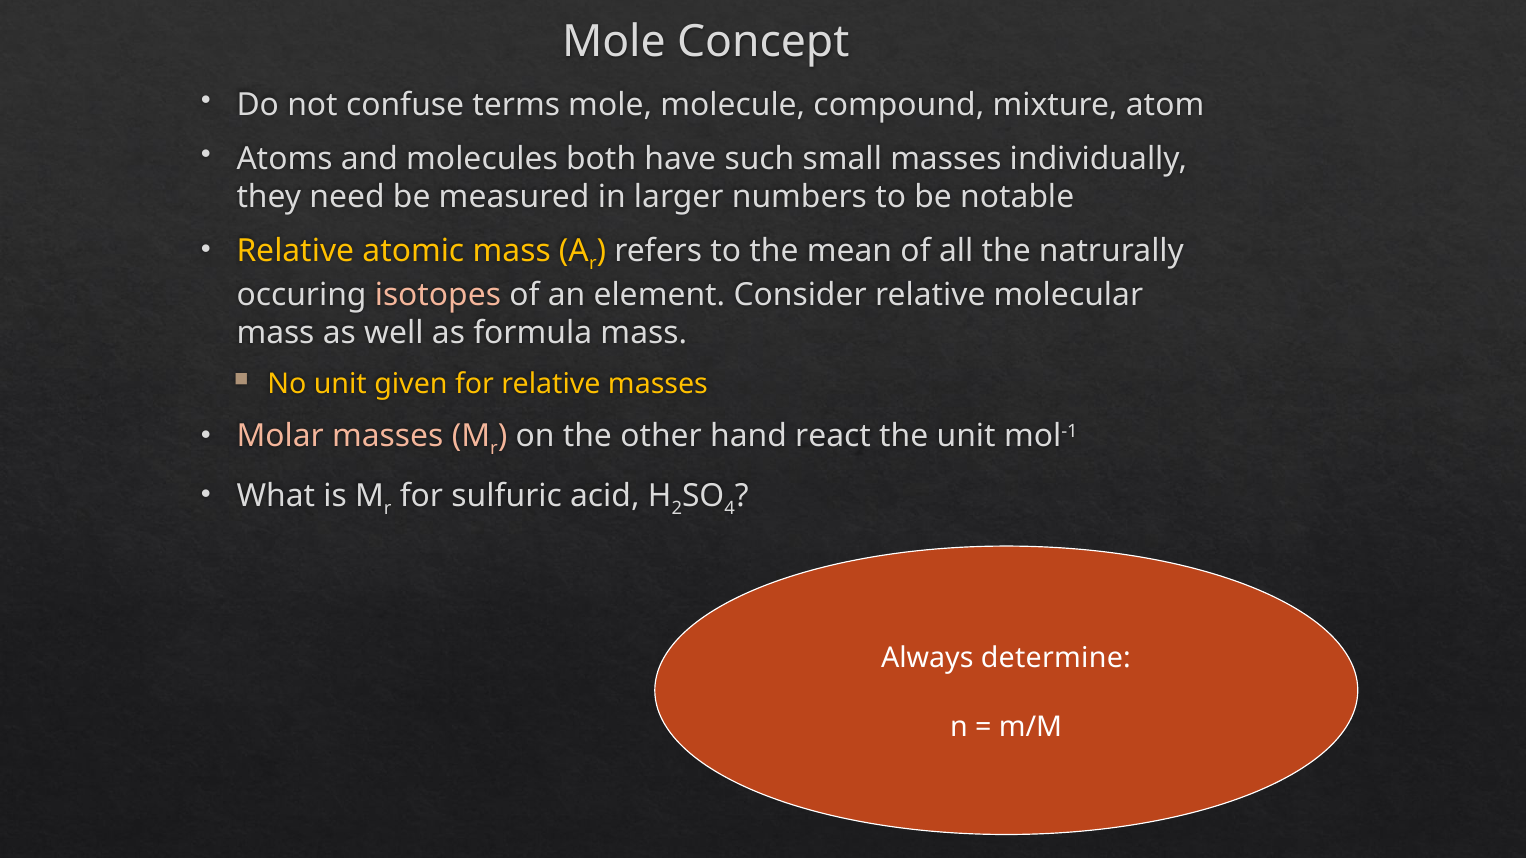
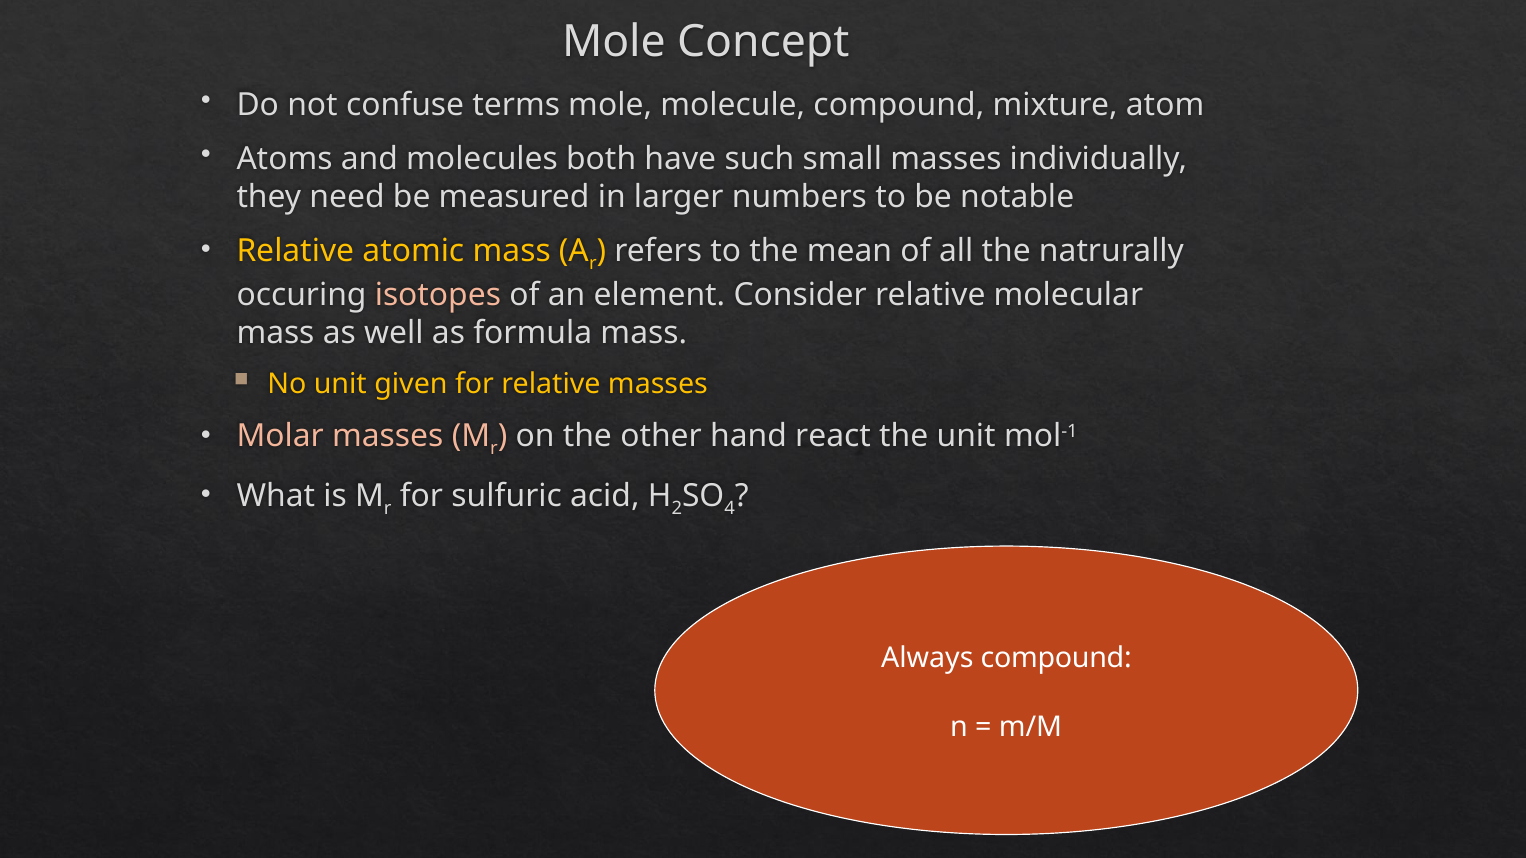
Always determine: determine -> compound
